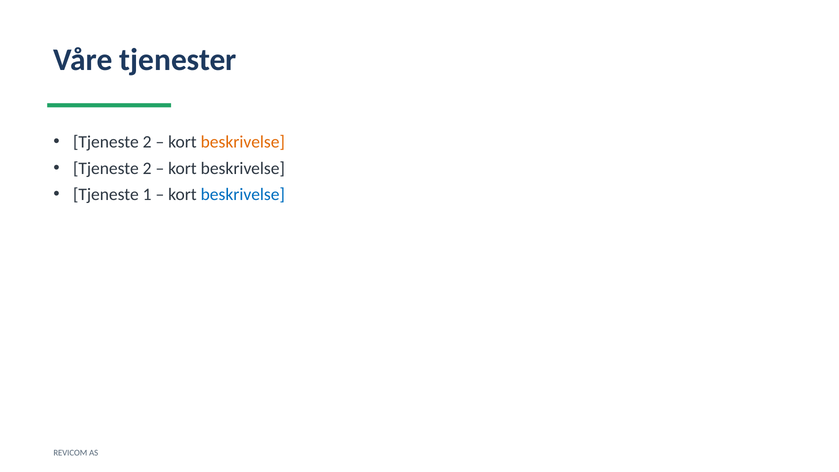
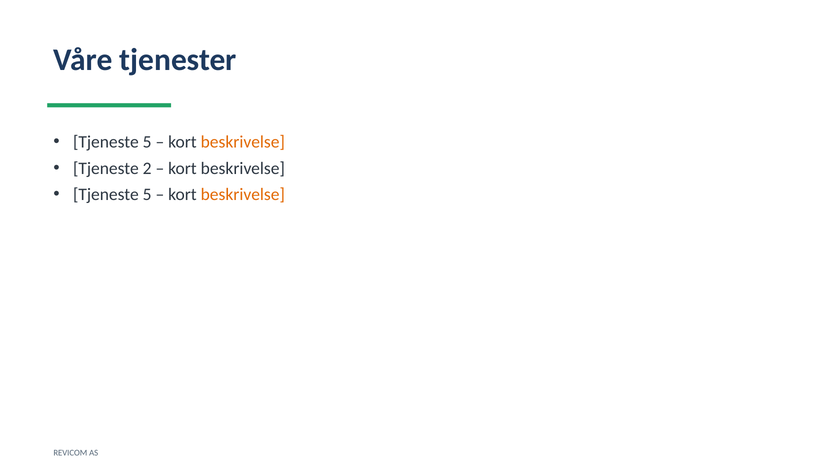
2 at (147, 142): 2 -> 5
1 at (147, 195): 1 -> 5
beskrivelse at (243, 195) colour: blue -> orange
